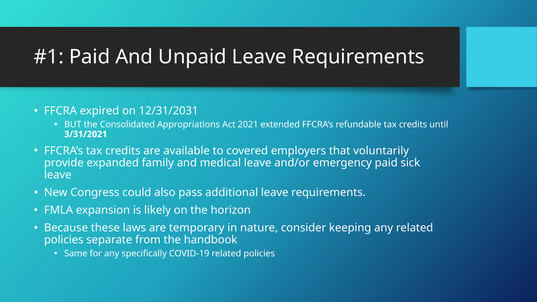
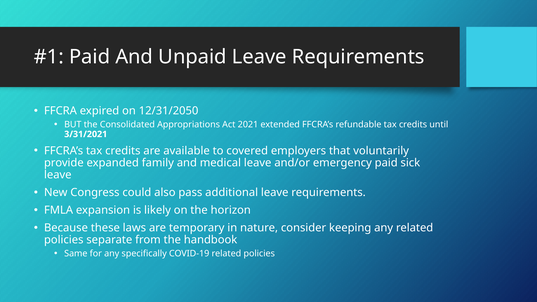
12/31/2031: 12/31/2031 -> 12/31/2050
